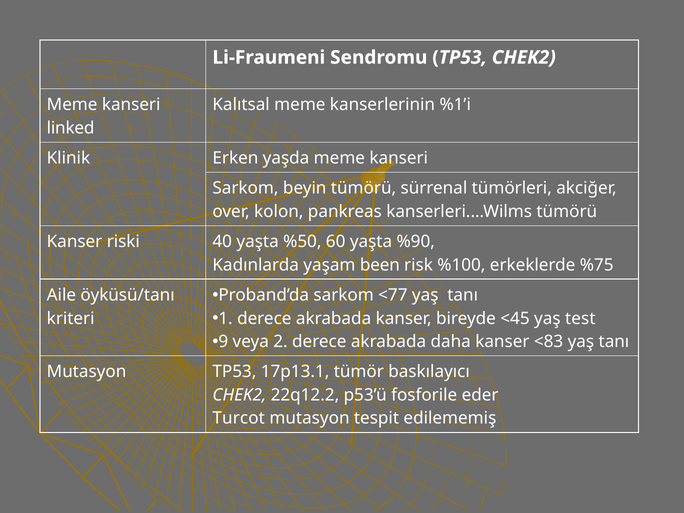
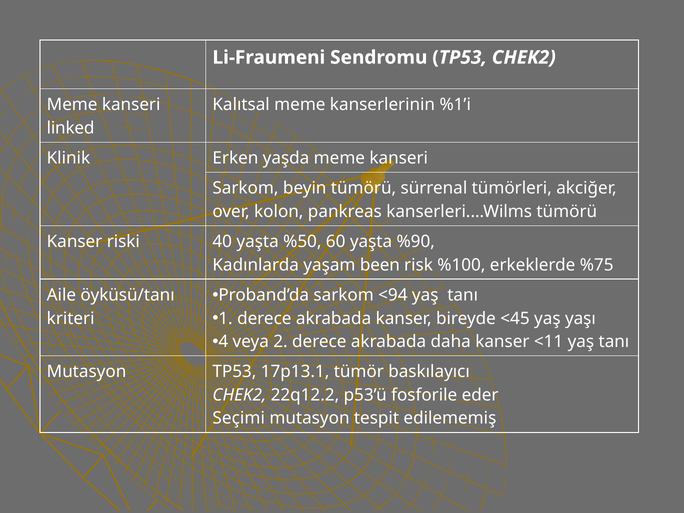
<77: <77 -> <94
test: test -> yaşı
9: 9 -> 4
<83: <83 -> <11
Turcot: Turcot -> Seçimi
